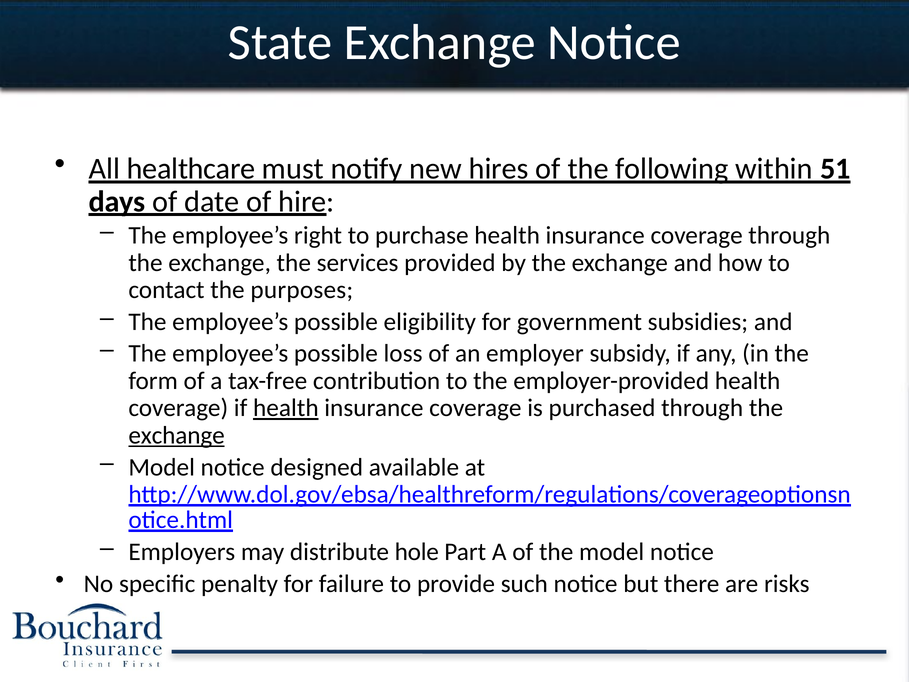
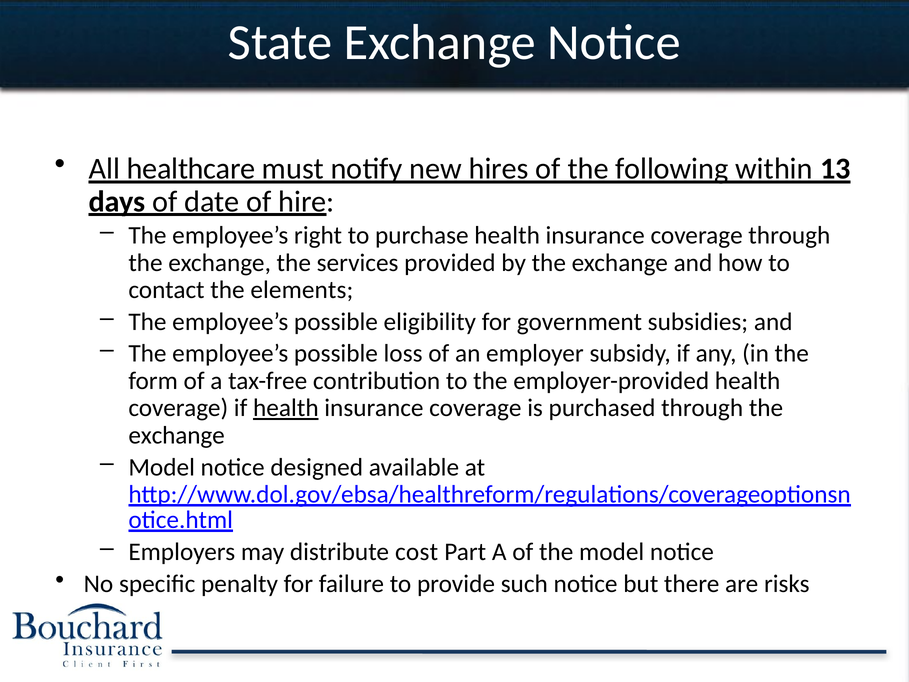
51: 51 -> 13
purposes: purposes -> elements
exchange at (177, 435) underline: present -> none
hole: hole -> cost
